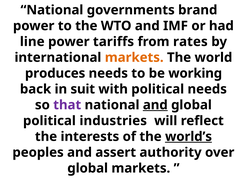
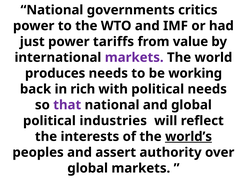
brand: brand -> critics
line: line -> just
rates: rates -> value
markets at (134, 58) colour: orange -> purple
suit: suit -> rich
and at (155, 105) underline: present -> none
